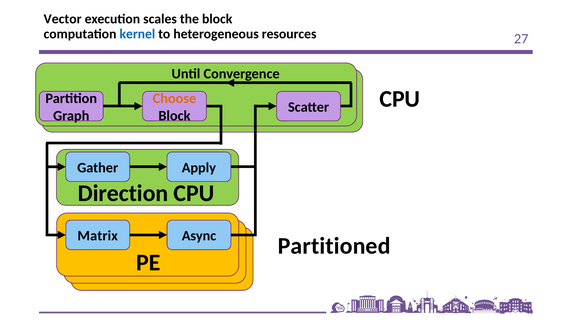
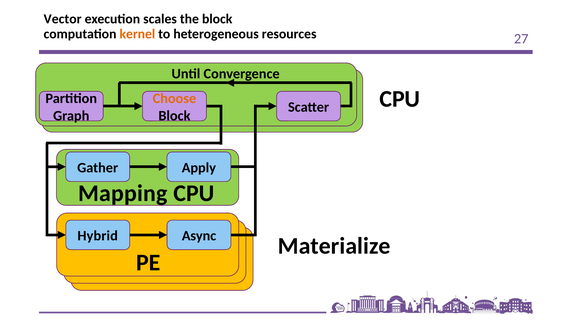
kernel colour: blue -> orange
Direction: Direction -> Mapping
Matrix: Matrix -> Hybrid
Partitioned: Partitioned -> Materialize
